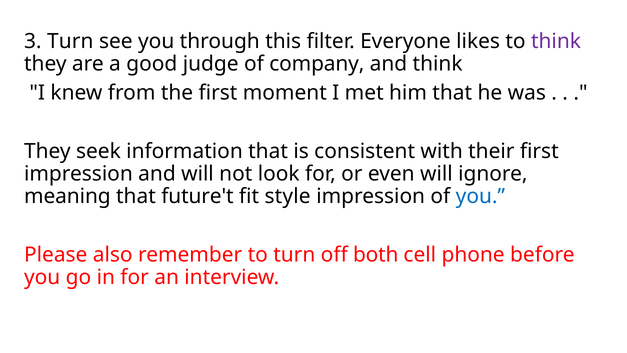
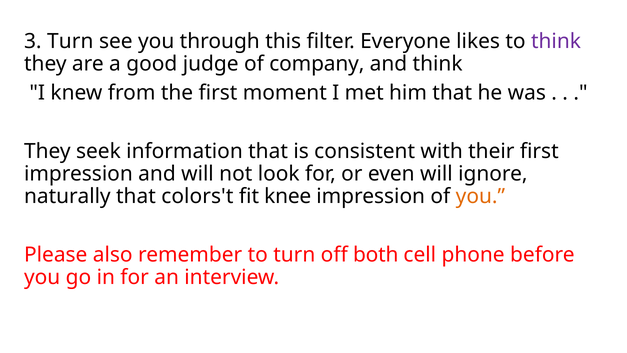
meaning: meaning -> naturally
future't: future't -> colors't
style: style -> knee
you at (480, 196) colour: blue -> orange
